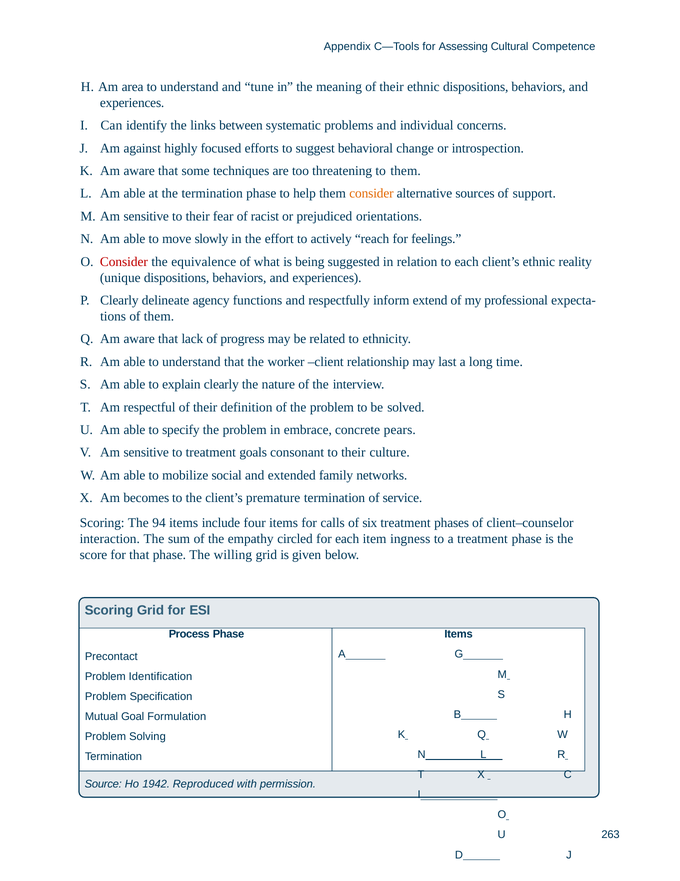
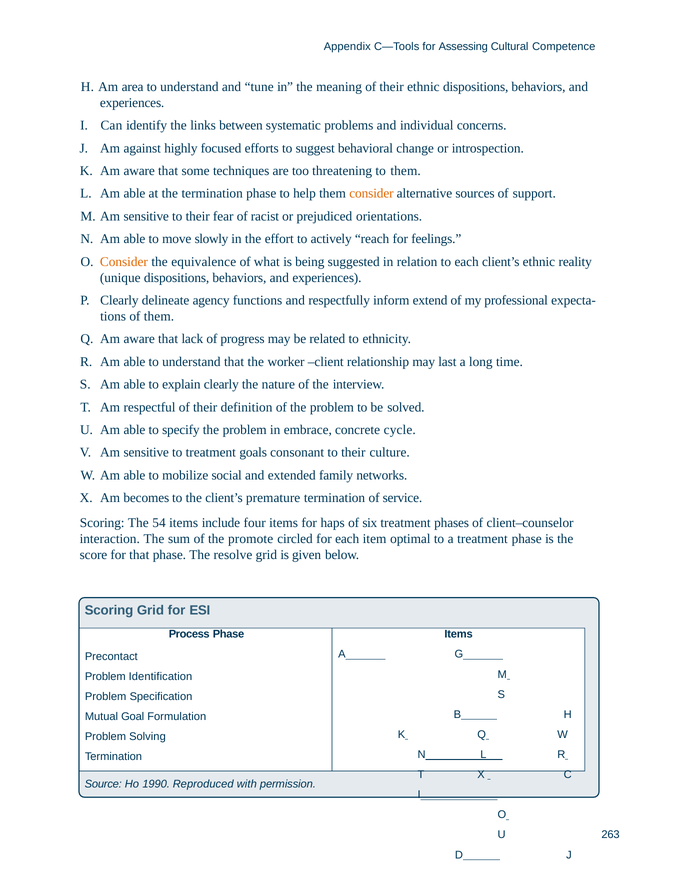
Consider at (124, 261) colour: red -> orange
pears: pears -> cycle
94: 94 -> 54
calls: calls -> haps
empathy: empathy -> promote
ingness: ingness -> optimal
willing: willing -> resolve
1942: 1942 -> 1990
